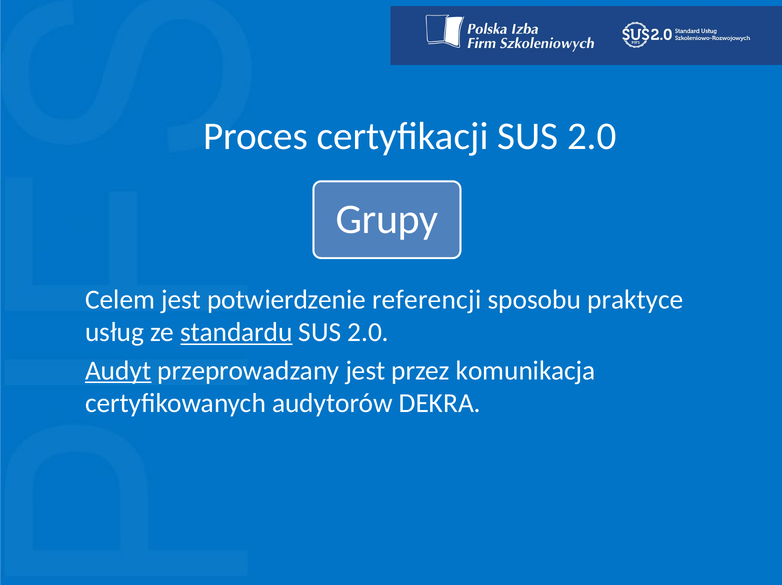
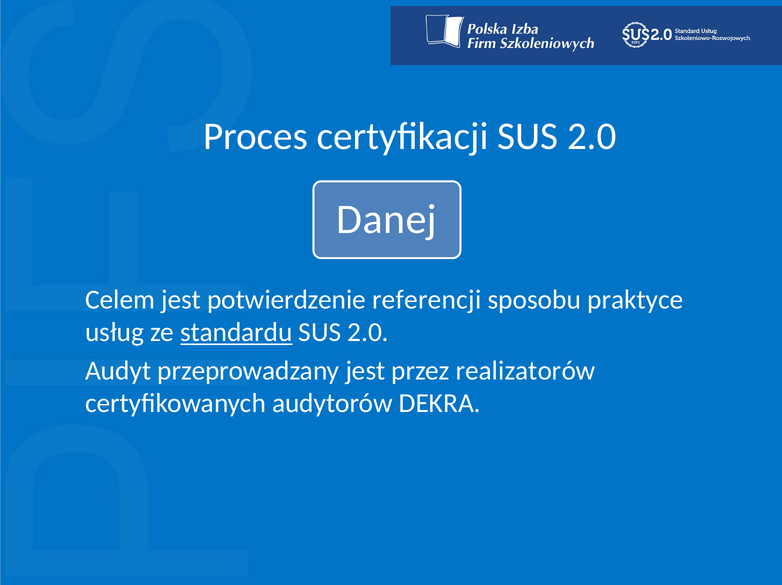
Grupy: Grupy -> Danej
Audyt underline: present -> none
komunikacja: komunikacja -> realizatorów
